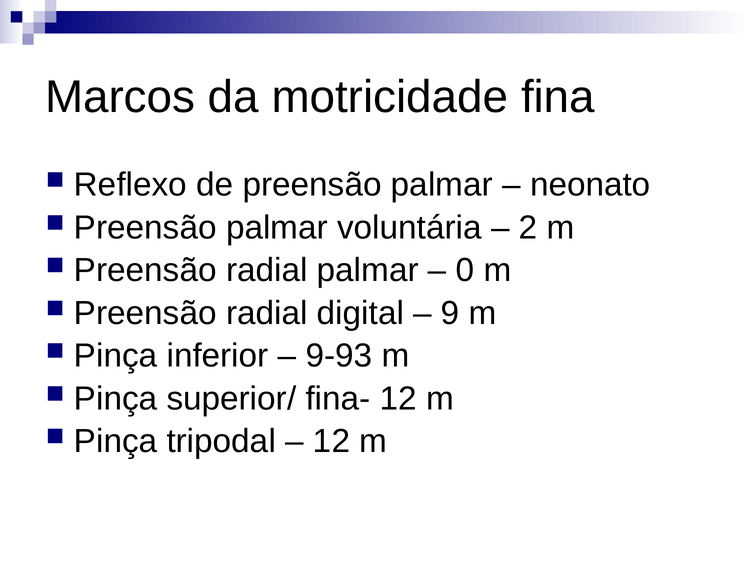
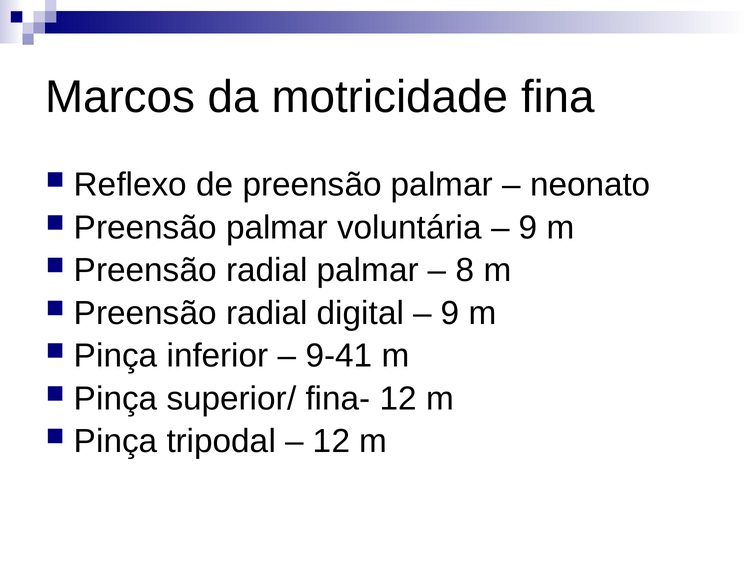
2 at (528, 227): 2 -> 9
0: 0 -> 8
9-93: 9-93 -> 9-41
